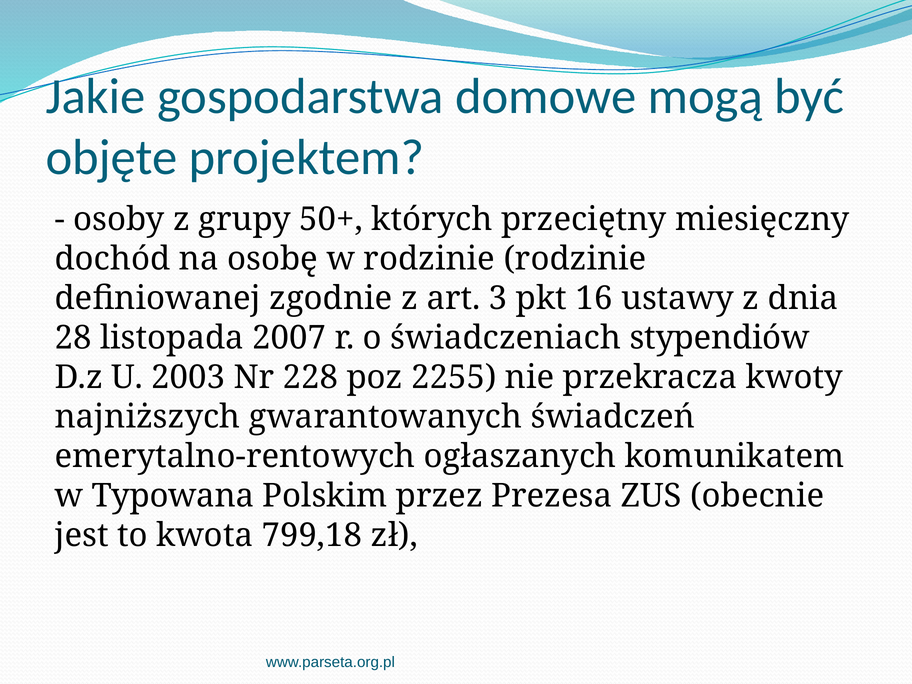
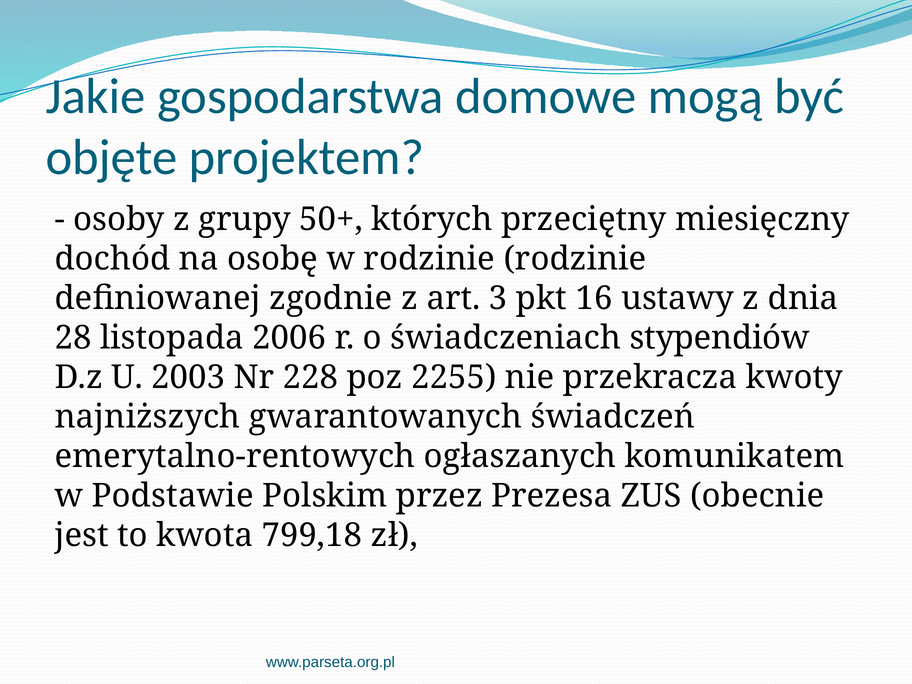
2007: 2007 -> 2006
Typowana: Typowana -> Podstawie
